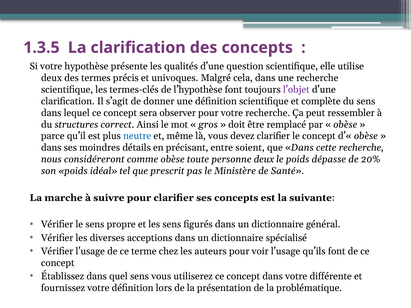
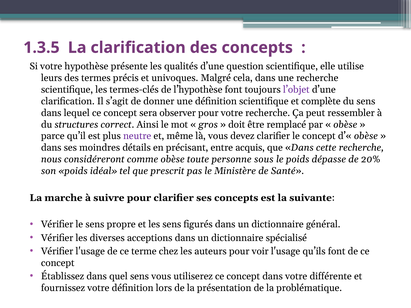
deux at (51, 78): deux -> leurs
neutre colour: blue -> purple
soient: soient -> acquis
personne deux: deux -> sous
